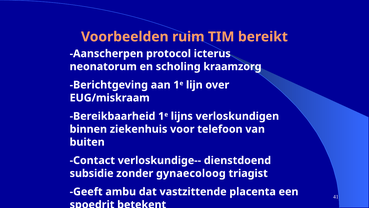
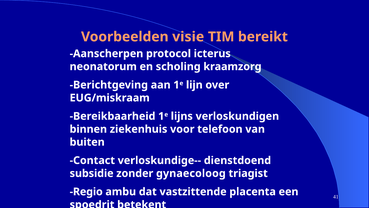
ruim: ruim -> visie
Geeft: Geeft -> Regio
